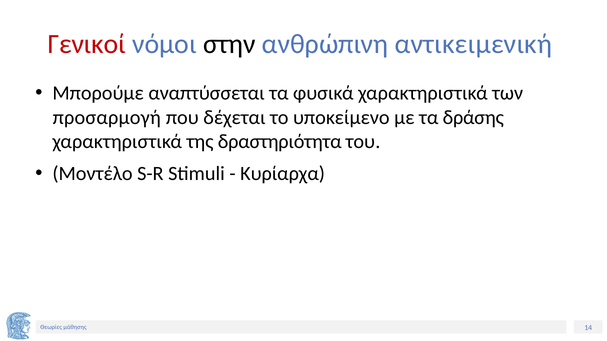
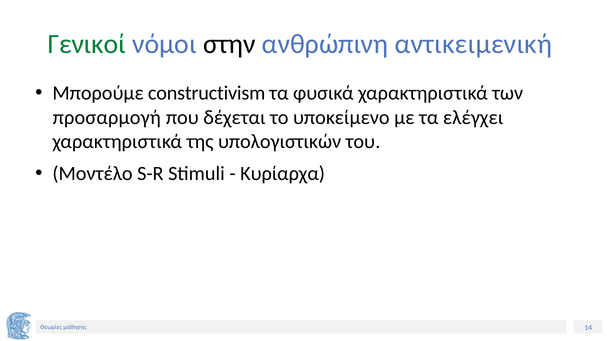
Γενικοί colour: red -> green
αναπτύσσεται: αναπτύσσεται -> constructivism
δράσης: δράσης -> ελέγχει
δραστηριότητα: δραστηριότητα -> υπολογιστικών
